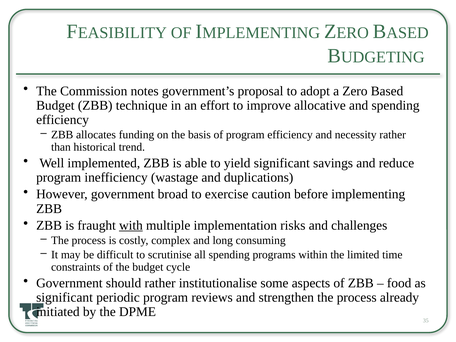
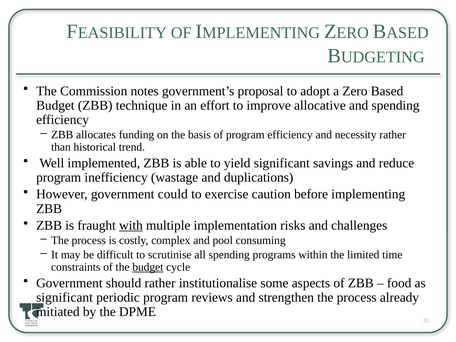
broad: broad -> could
long: long -> pool
budget at (148, 267) underline: none -> present
